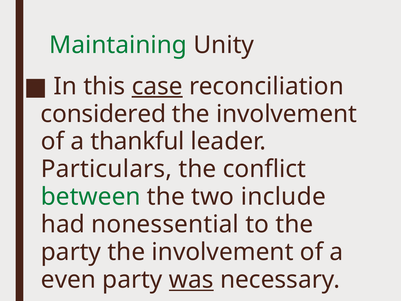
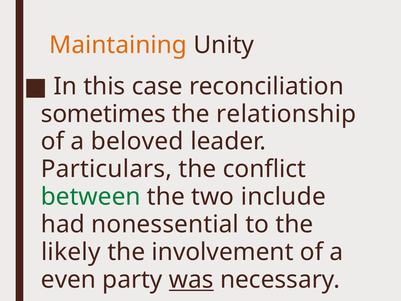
Maintaining colour: green -> orange
case underline: present -> none
considered: considered -> sometimes
involvement at (287, 114): involvement -> relationship
thankful: thankful -> beloved
party at (71, 252): party -> likely
